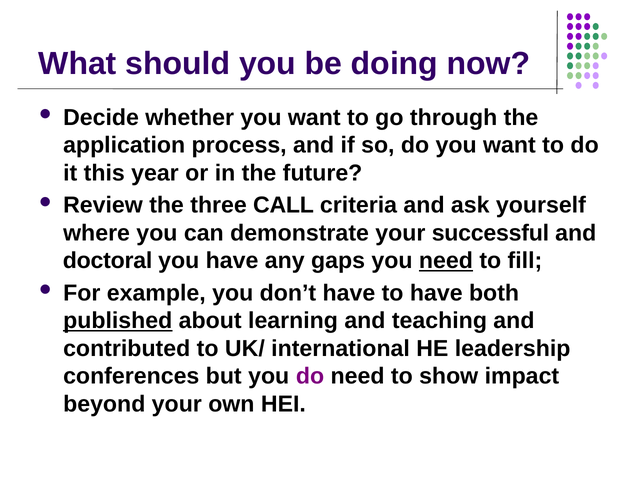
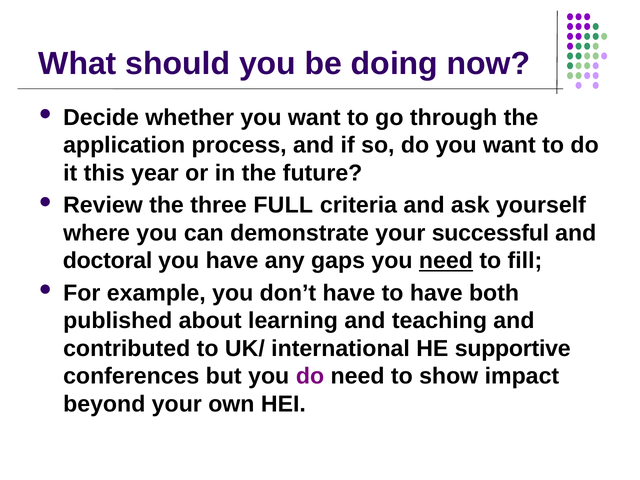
CALL: CALL -> FULL
published underline: present -> none
leadership: leadership -> supportive
